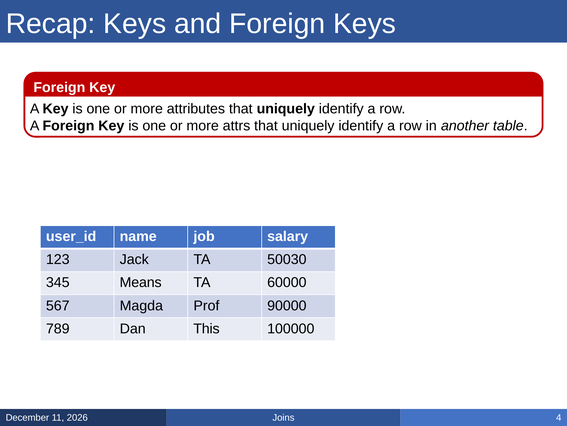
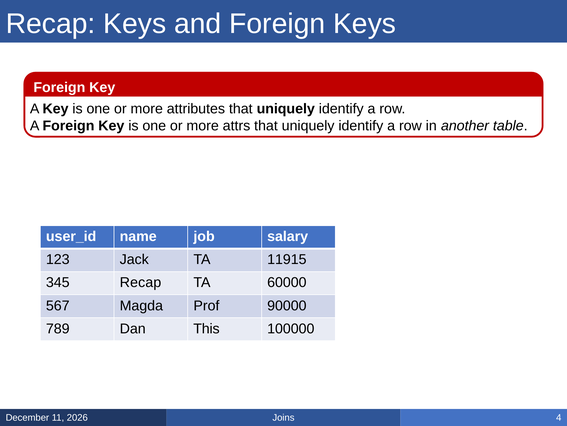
50030: 50030 -> 11915
345 Means: Means -> Recap
